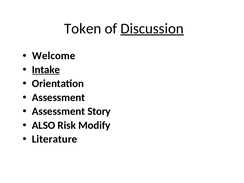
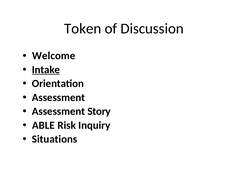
Discussion underline: present -> none
ALSO: ALSO -> ABLE
Modify: Modify -> Inquiry
Literature: Literature -> Situations
